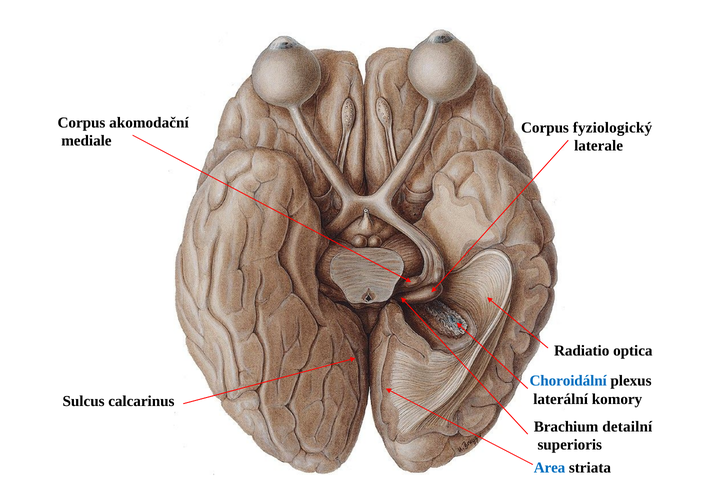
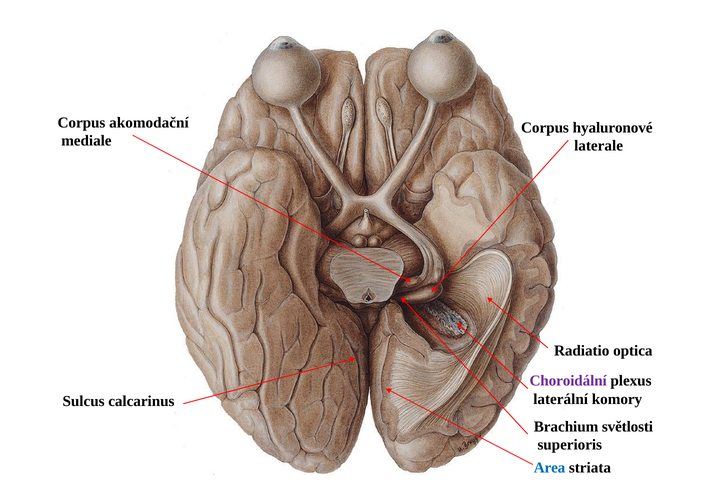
fyziologický: fyziologický -> hyaluronové
Choroidální colour: blue -> purple
detailní: detailní -> světlosti
